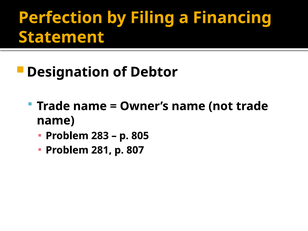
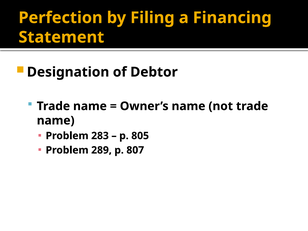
281: 281 -> 289
